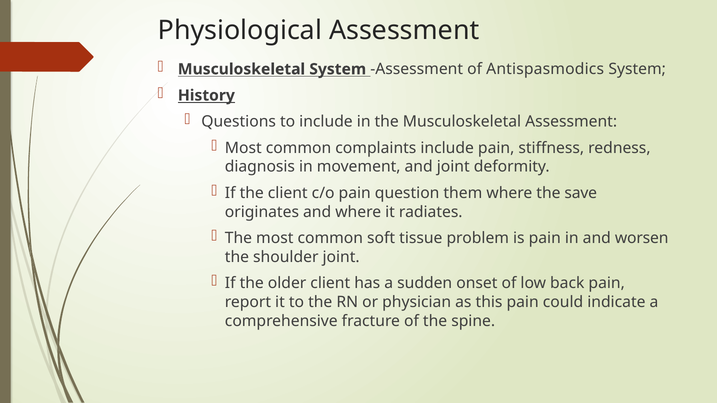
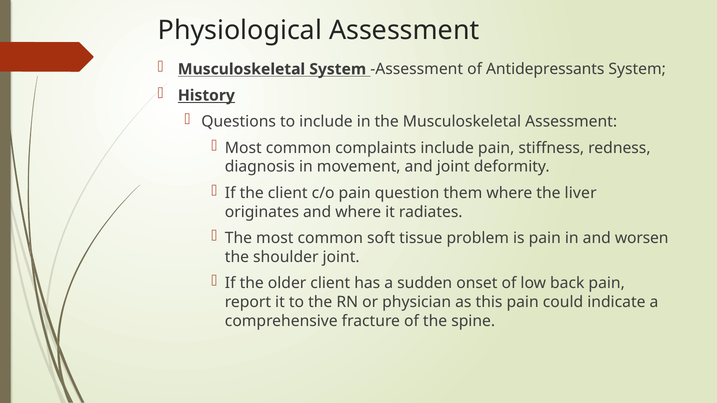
Antispasmodics: Antispasmodics -> Antidepressants
save: save -> liver
